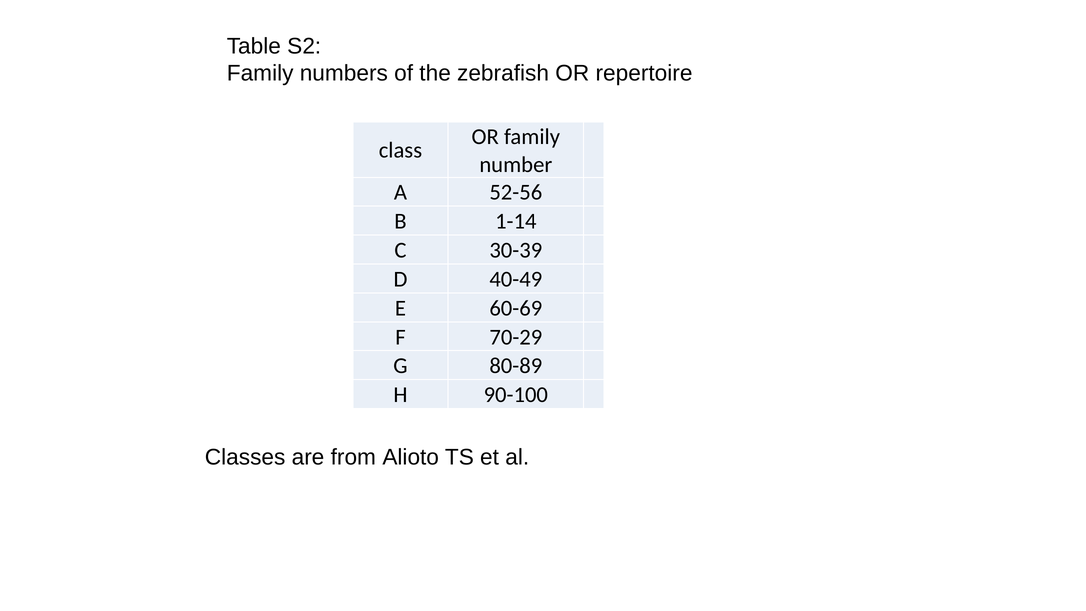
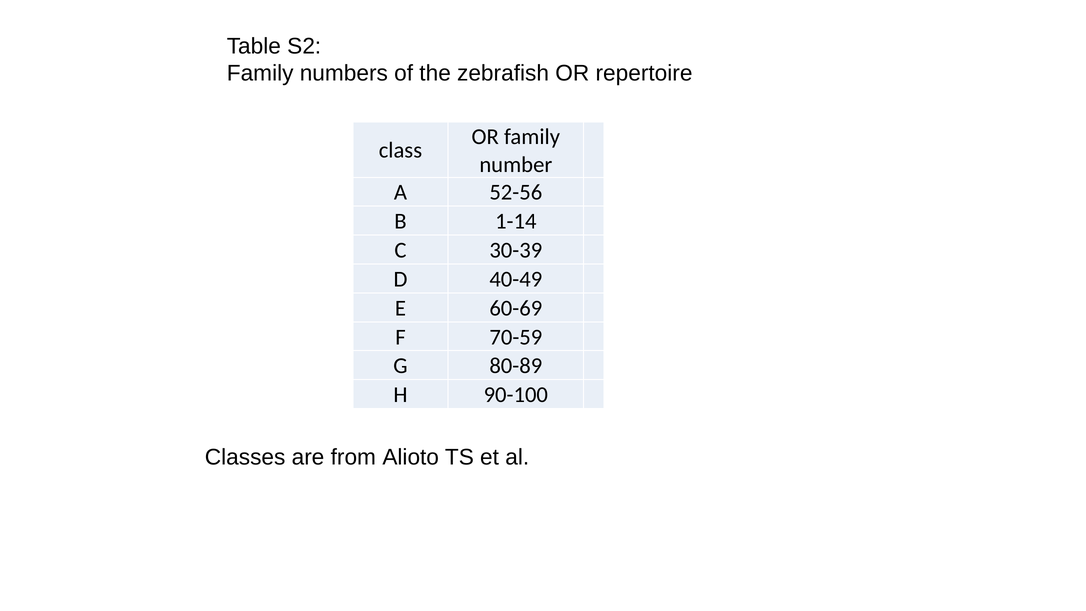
70-29: 70-29 -> 70-59
